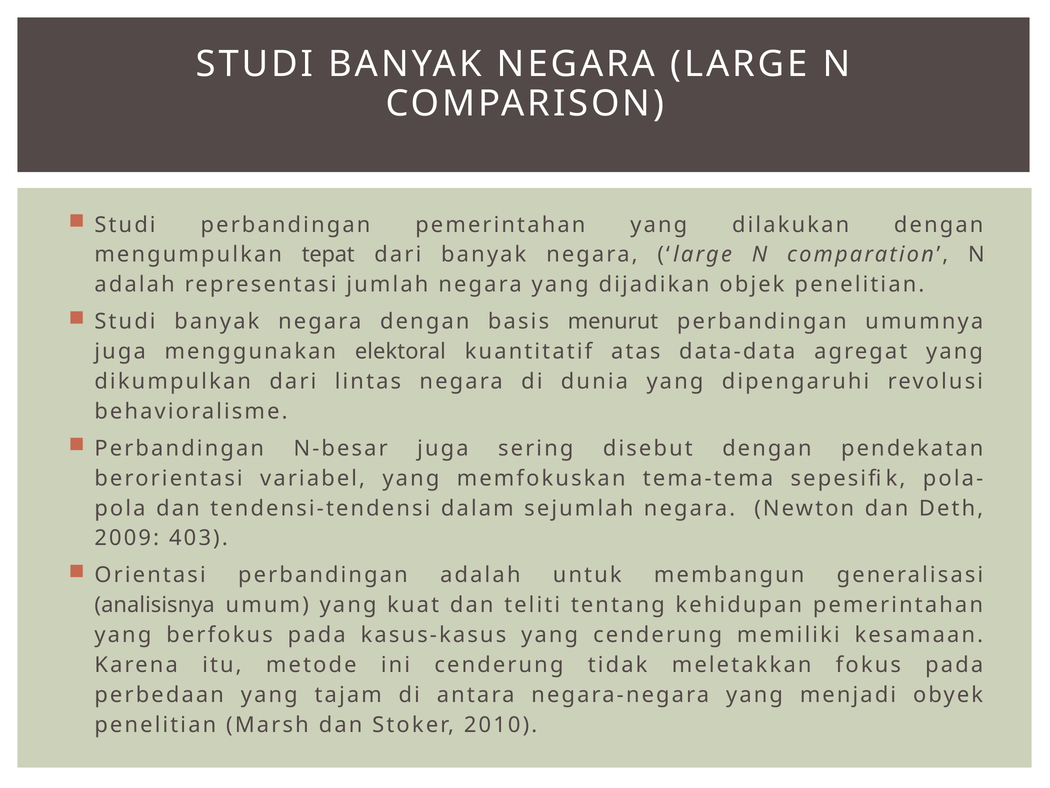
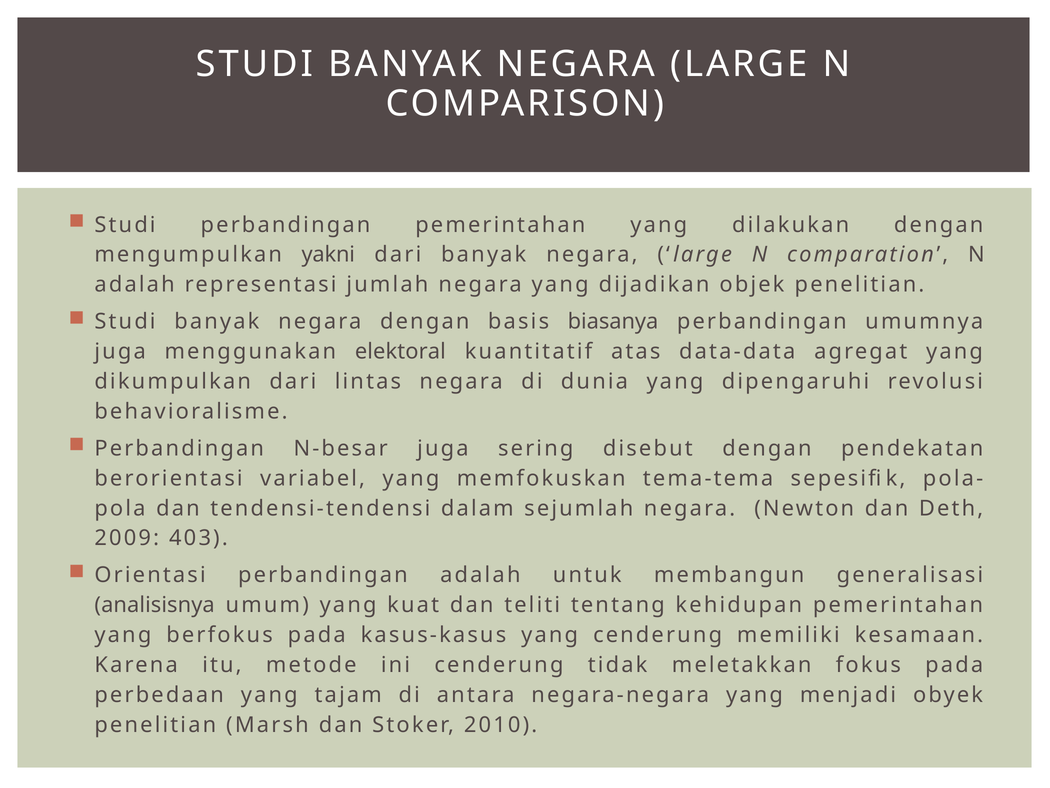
tepat: tepat -> yakni
menurut: menurut -> biasanya
